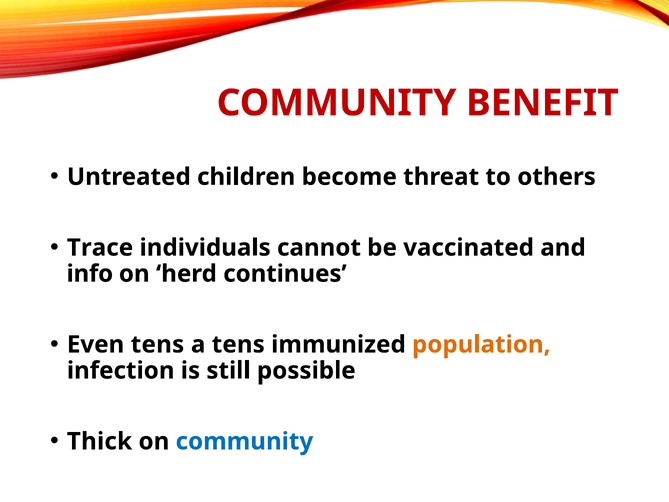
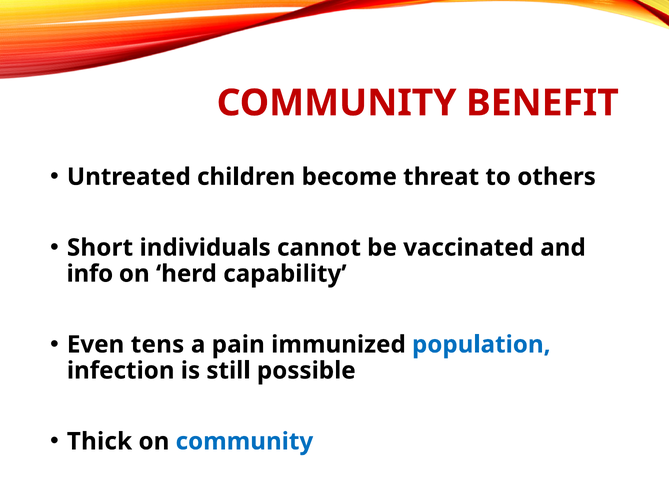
Trace: Trace -> Short
continues: continues -> capability
a tens: tens -> pain
population colour: orange -> blue
